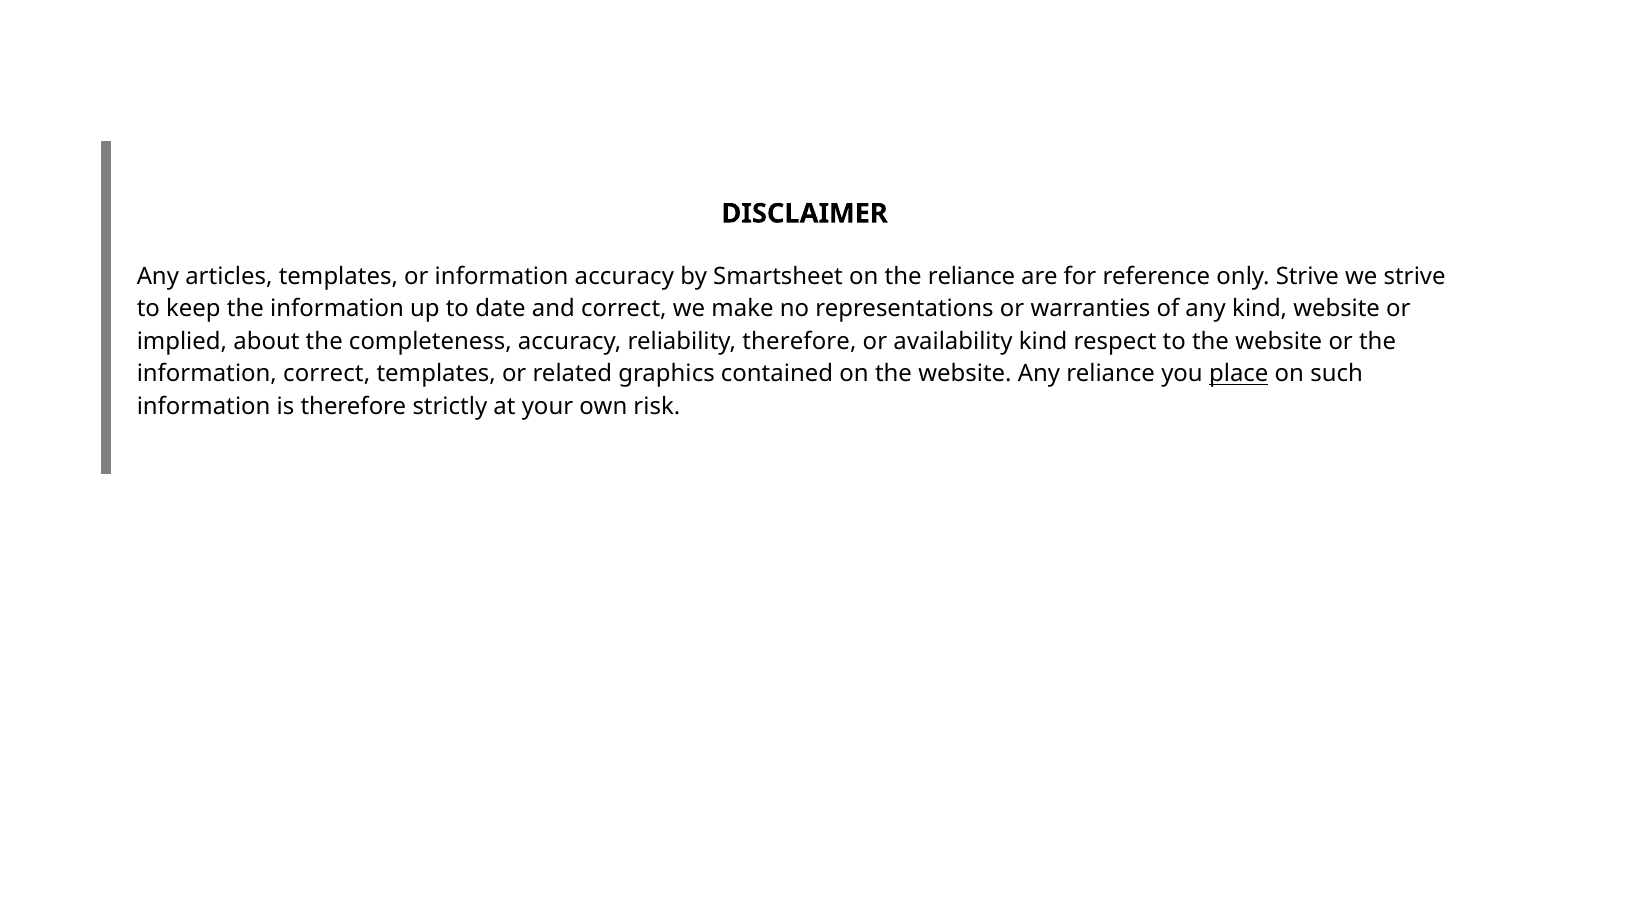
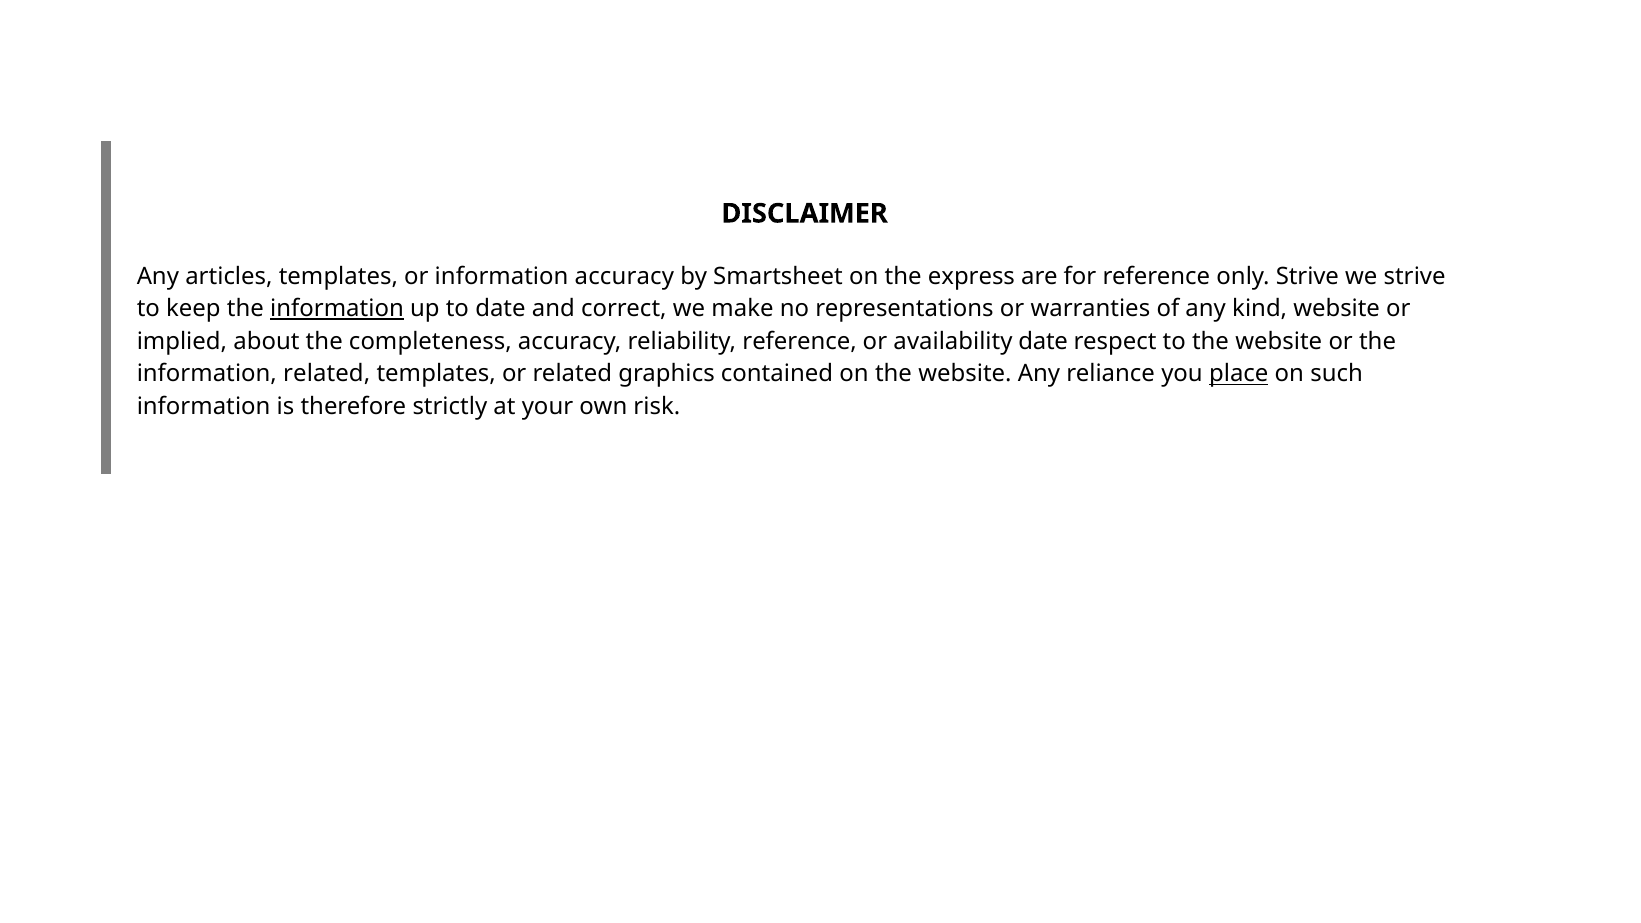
the reliance: reliance -> express
information at (337, 309) underline: none -> present
reliability therefore: therefore -> reference
availability kind: kind -> date
information correct: correct -> related
